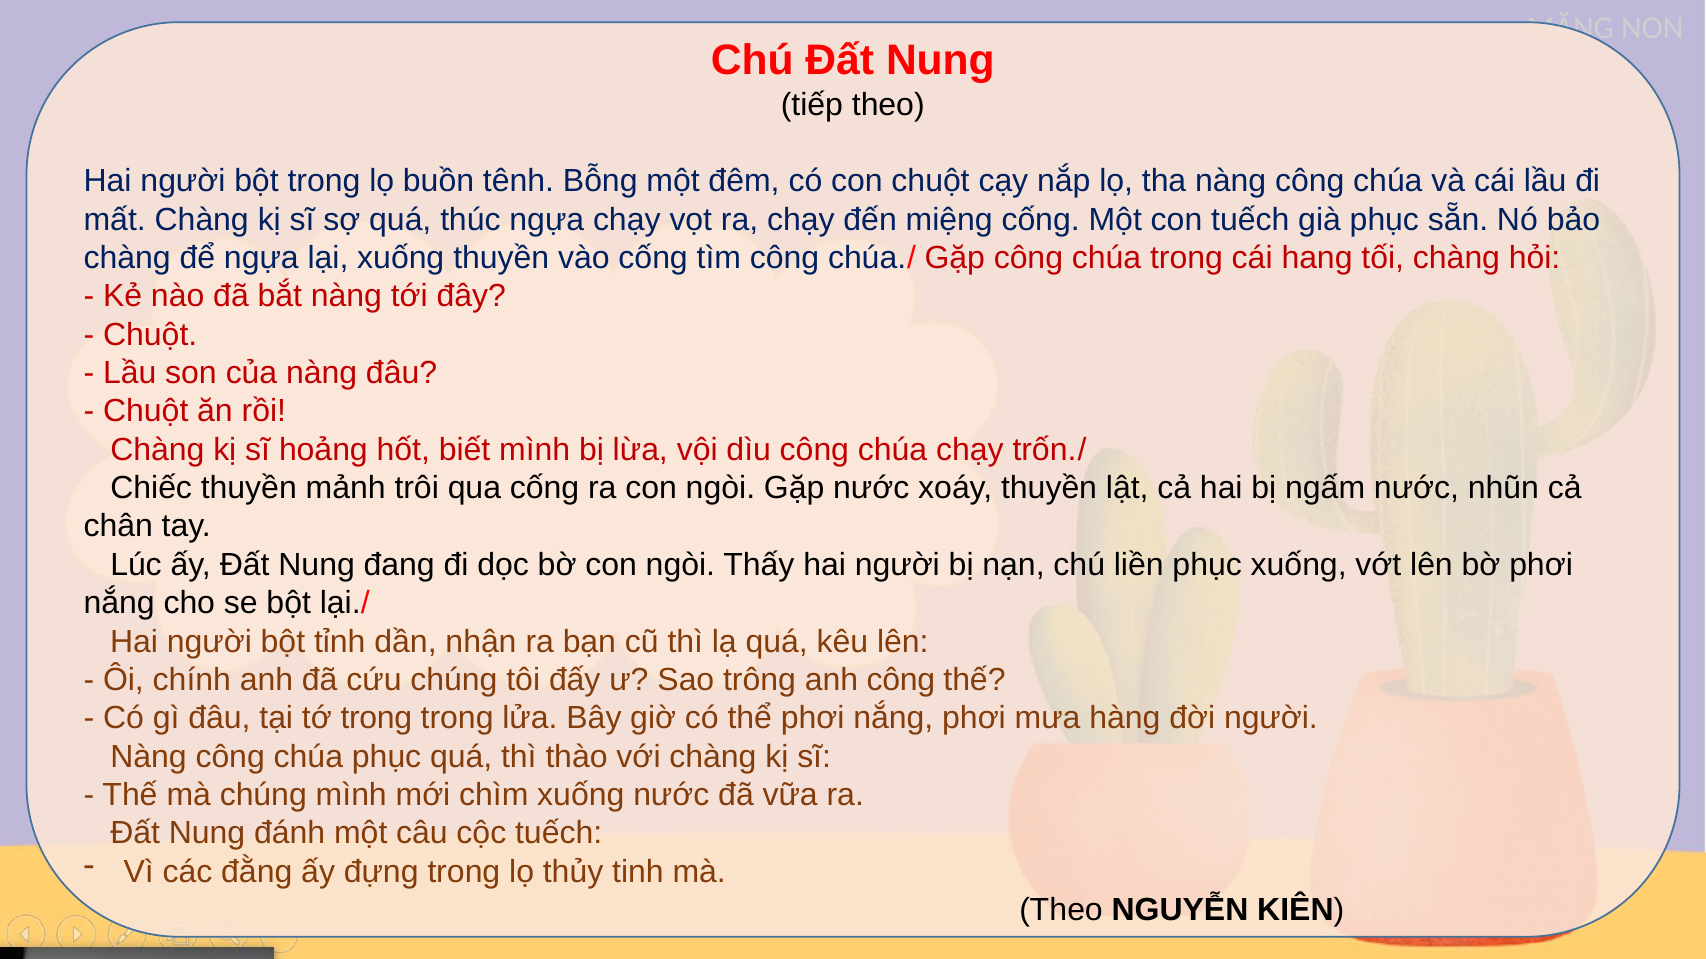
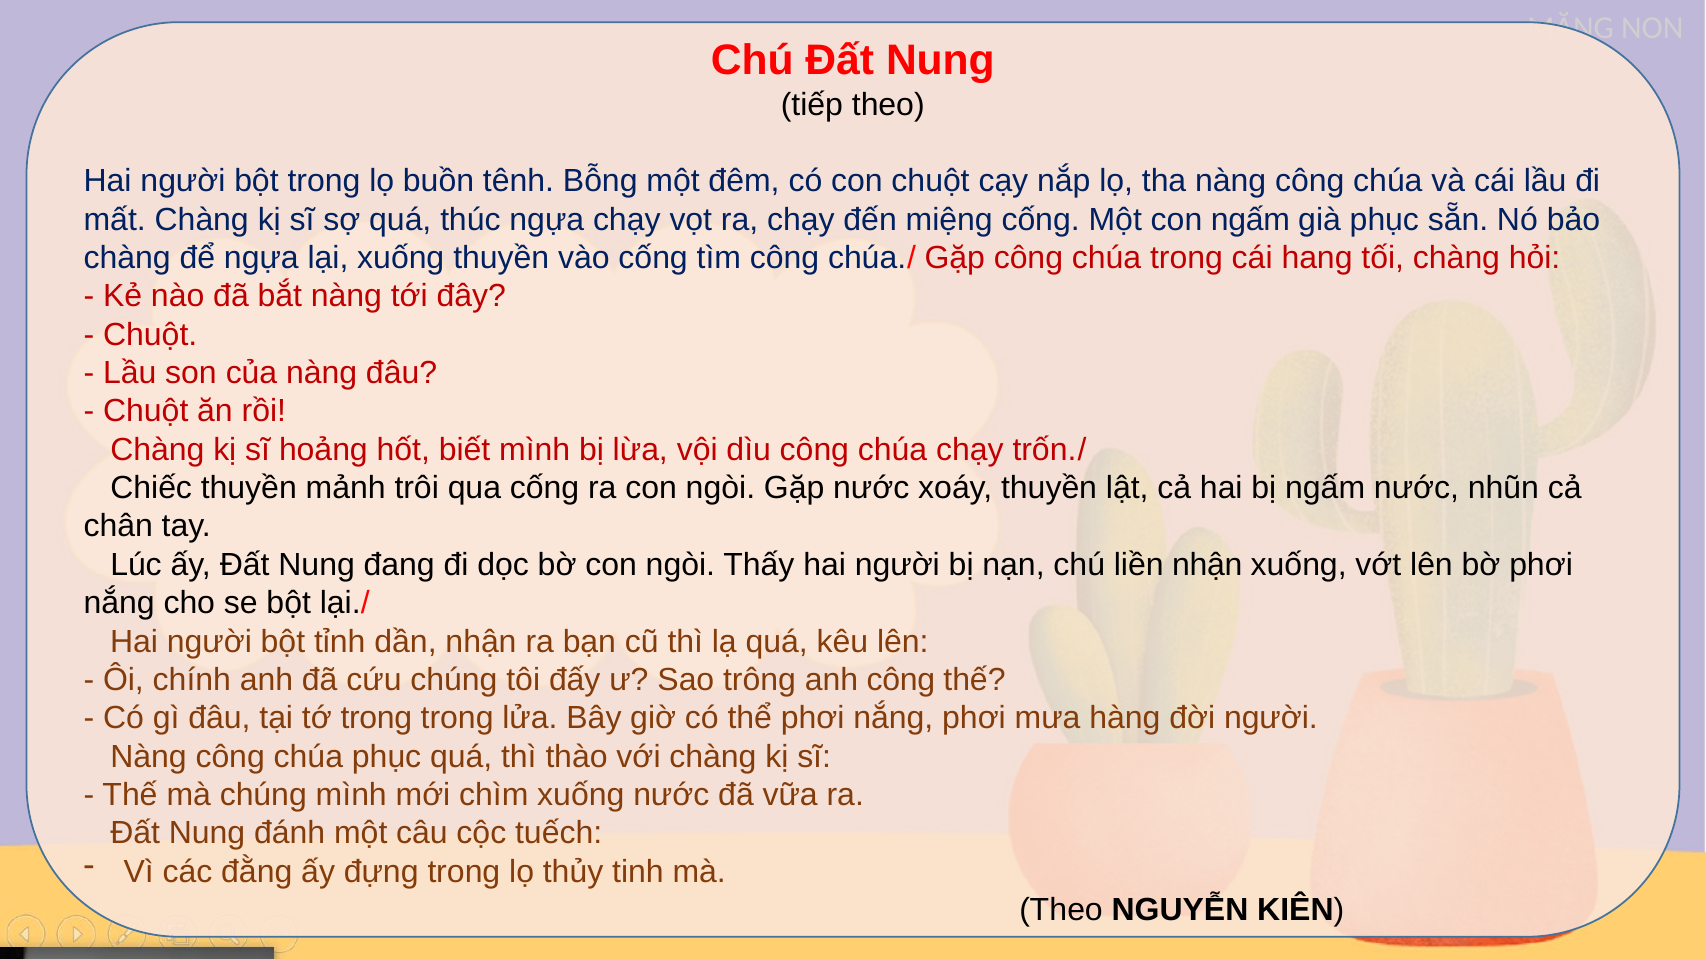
con tuếch: tuếch -> ngấm
liền phục: phục -> nhận
